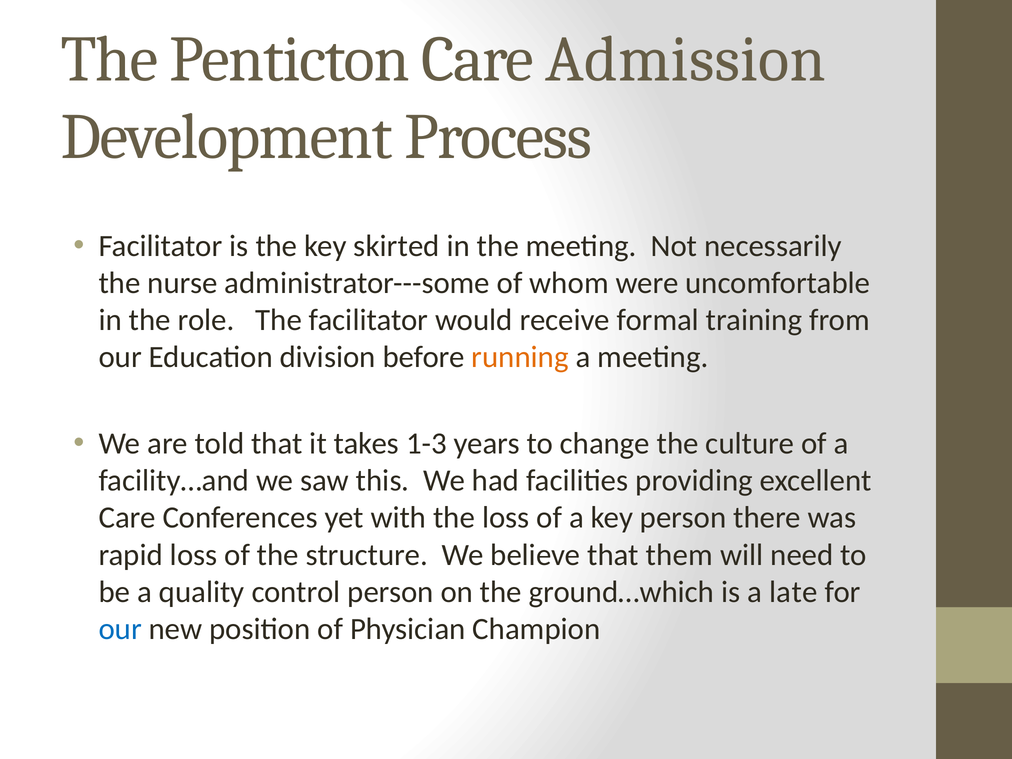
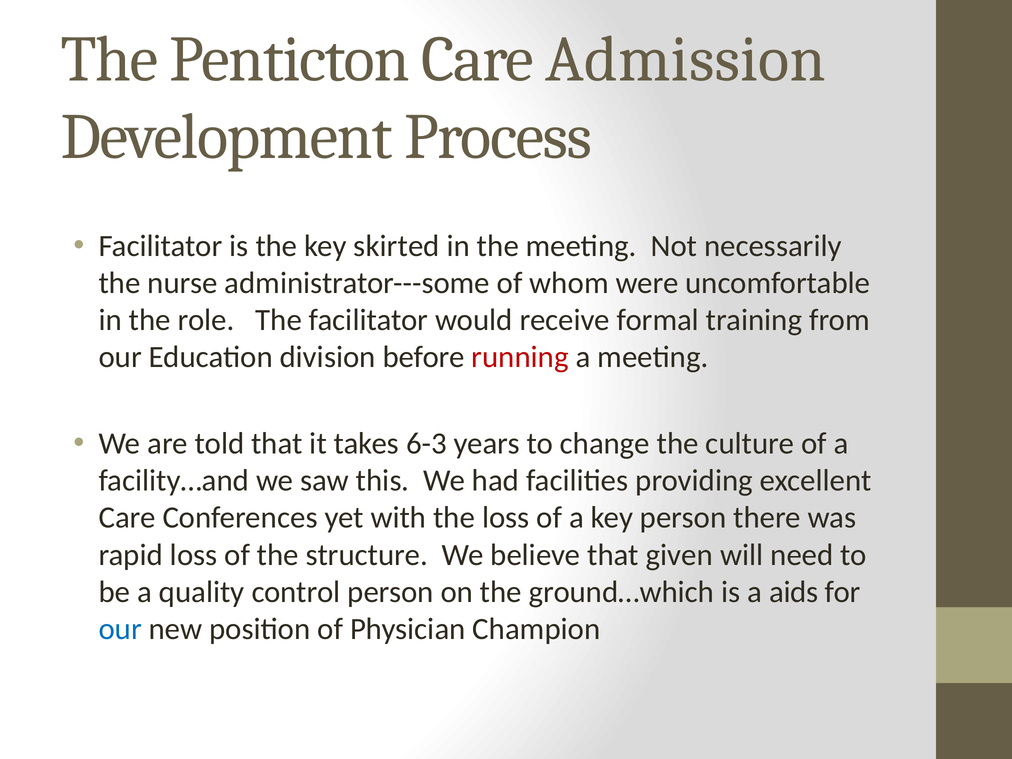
running colour: orange -> red
1-3: 1-3 -> 6-3
them: them -> given
late: late -> aids
